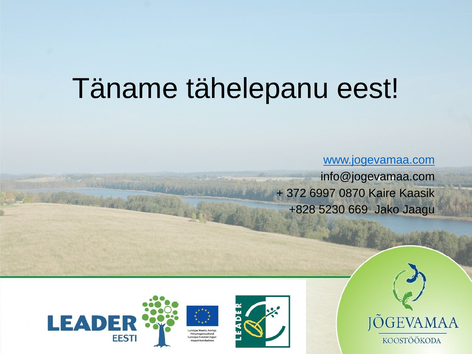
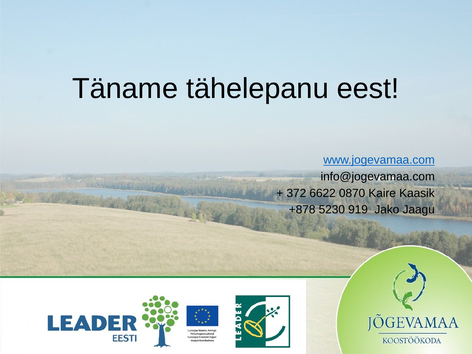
6997: 6997 -> 6622
+828: +828 -> +878
669: 669 -> 919
